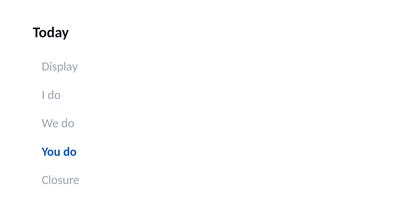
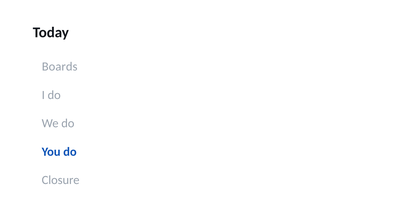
Display: Display -> Boards
